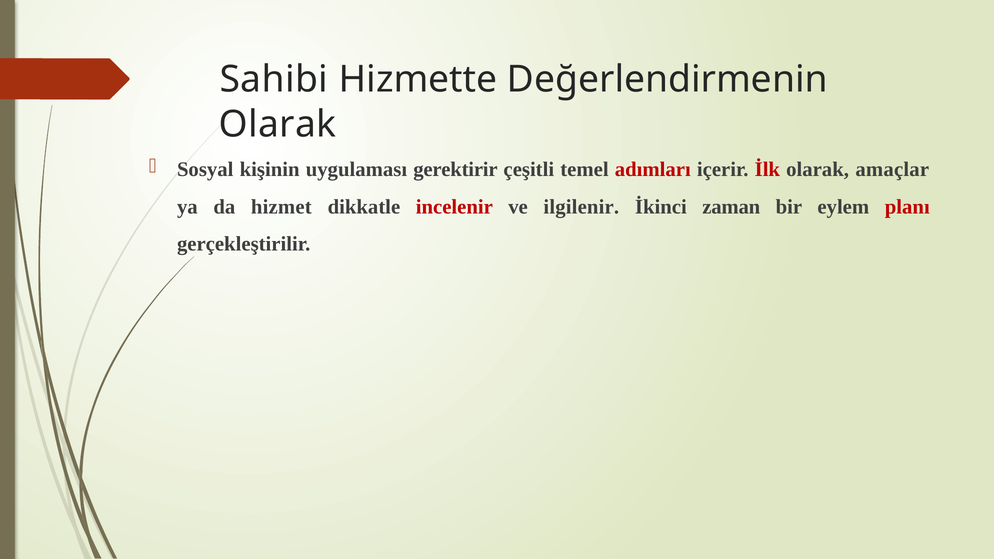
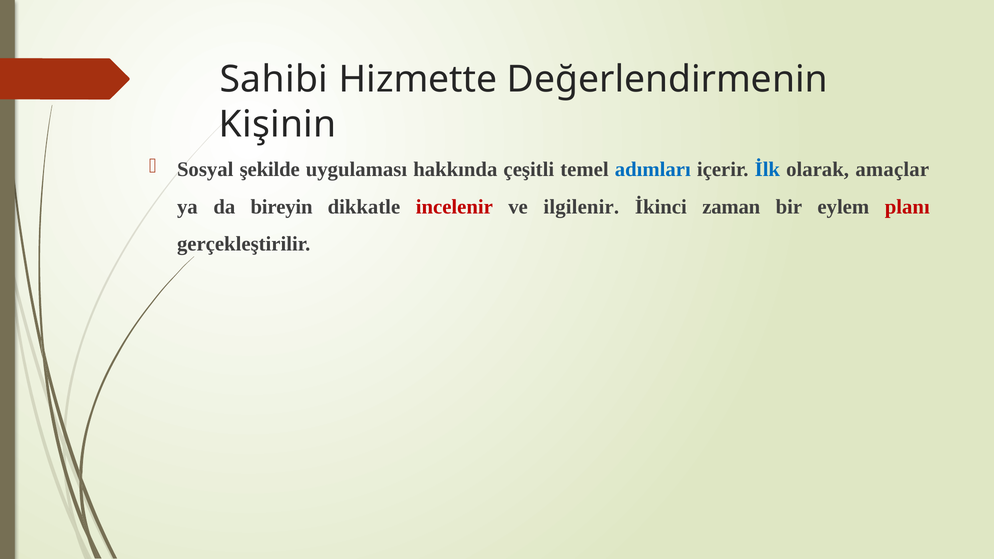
Olarak at (278, 124): Olarak -> Kişinin
kişinin: kişinin -> şekilde
gerektirir: gerektirir -> hakkında
adımları colour: red -> blue
İlk colour: red -> blue
hizmet: hizmet -> bireyin
